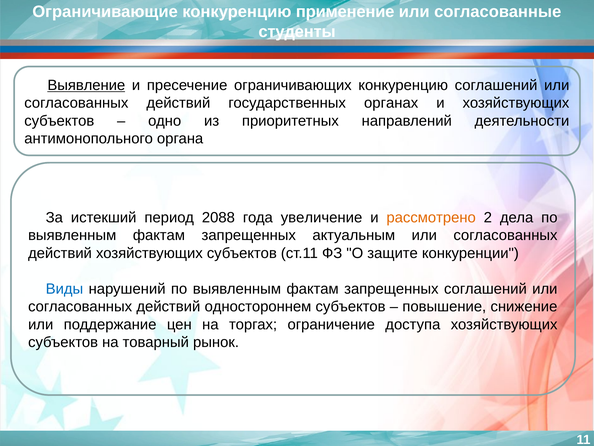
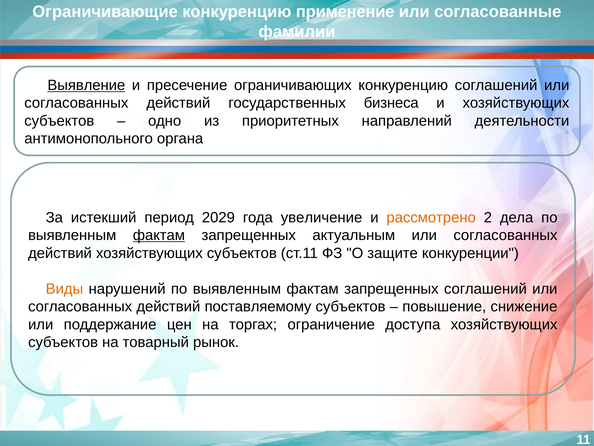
студенты: студенты -> фамилии
органах: органах -> бизнеса
2088: 2088 -> 2029
фактам at (159, 235) underline: none -> present
Виды colour: blue -> orange
одностороннем: одностороннем -> поставляемому
